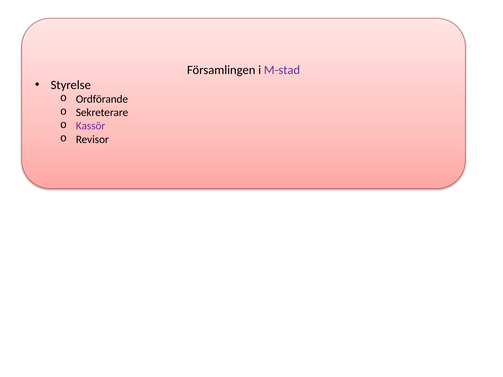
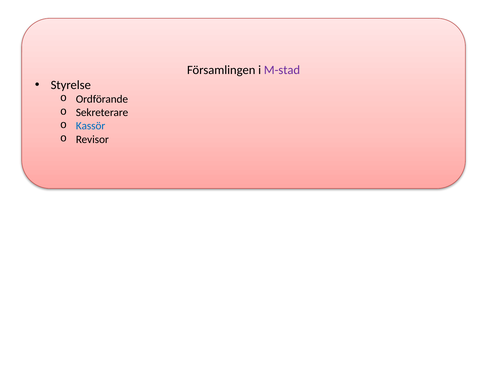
Kassör colour: purple -> blue
